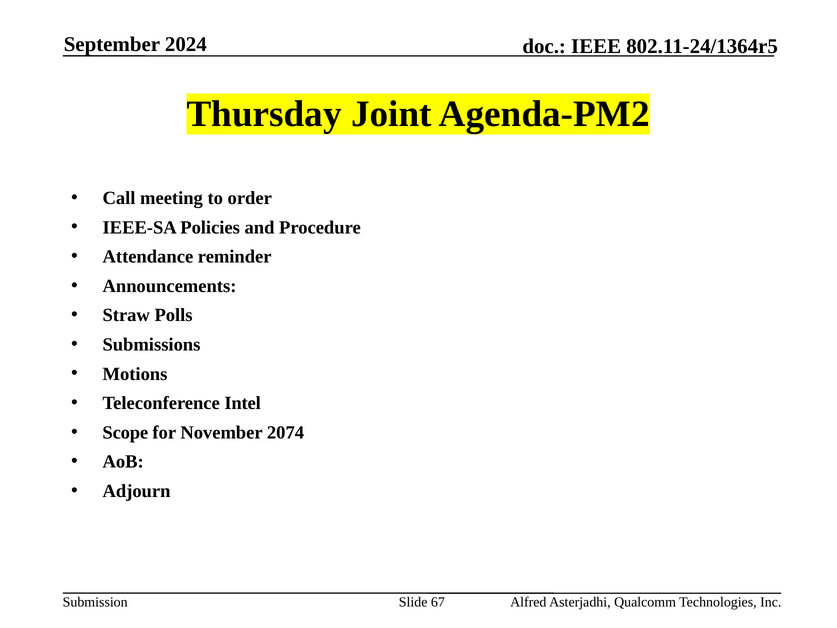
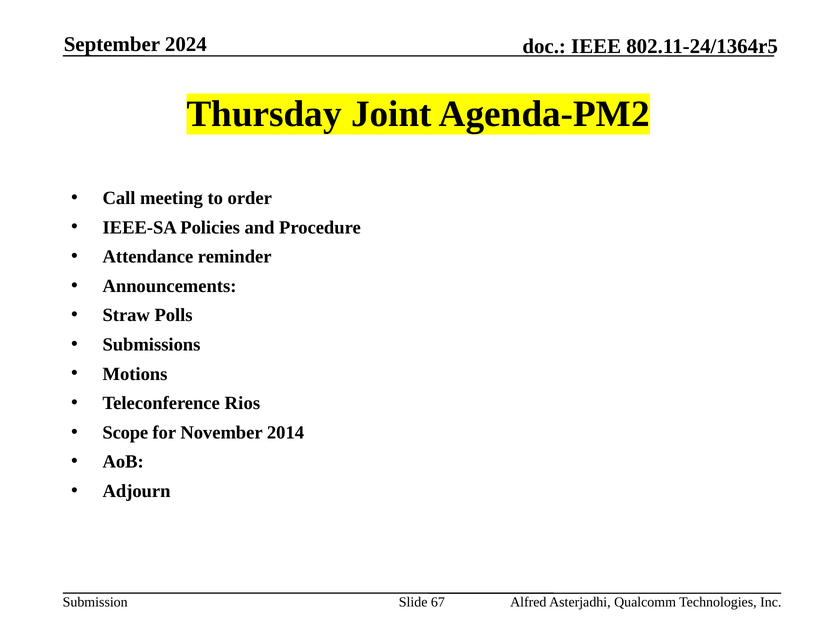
Intel: Intel -> Rios
2074: 2074 -> 2014
